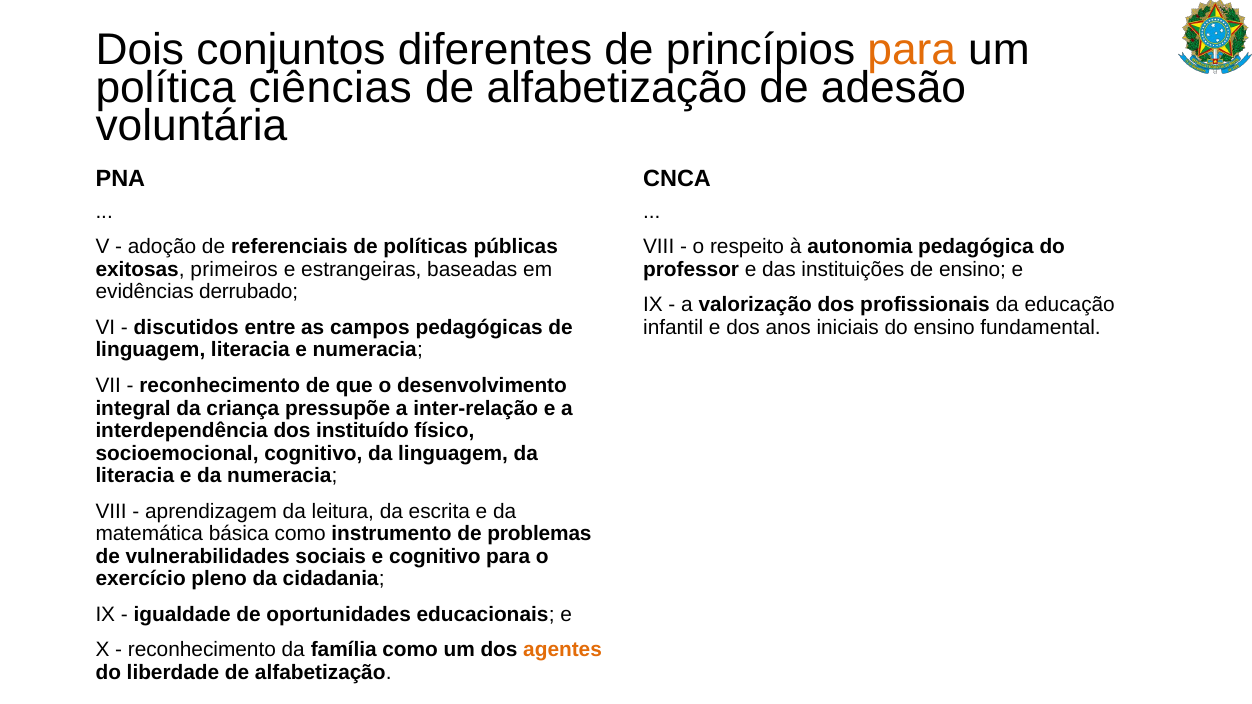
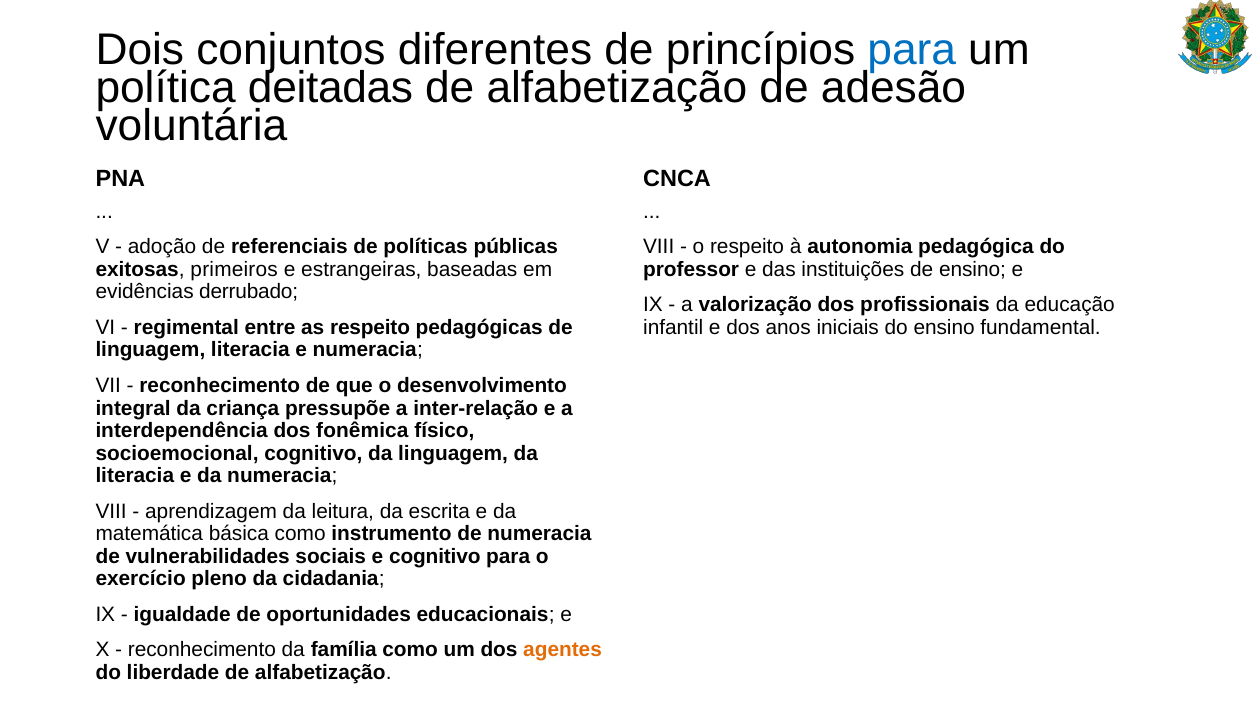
para at (912, 50) colour: orange -> blue
ciências: ciências -> deitadas
discutidos: discutidos -> regimental
as campos: campos -> respeito
instituído: instituído -> fonêmica
de problemas: problemas -> numeracia
